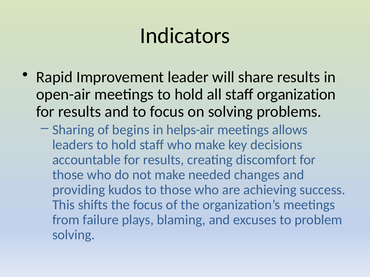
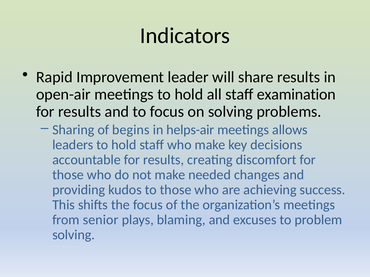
organization: organization -> examination
failure: failure -> senior
